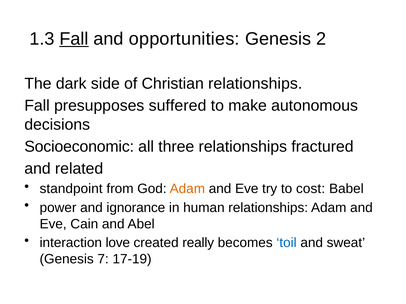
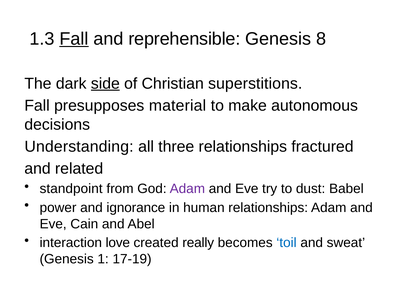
opportunities: opportunities -> reprehensible
2: 2 -> 8
side underline: none -> present
Christian relationships: relationships -> superstitions
suffered: suffered -> material
Socioeconomic: Socioeconomic -> Understanding
Adam at (187, 189) colour: orange -> purple
cost: cost -> dust
7: 7 -> 1
